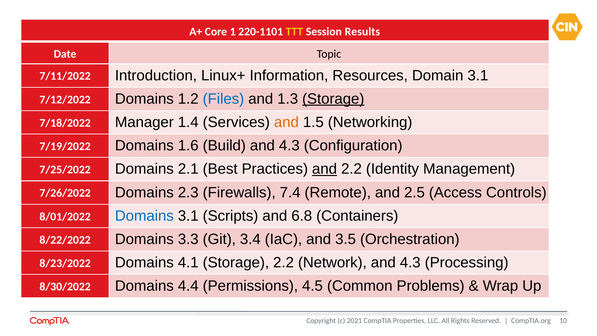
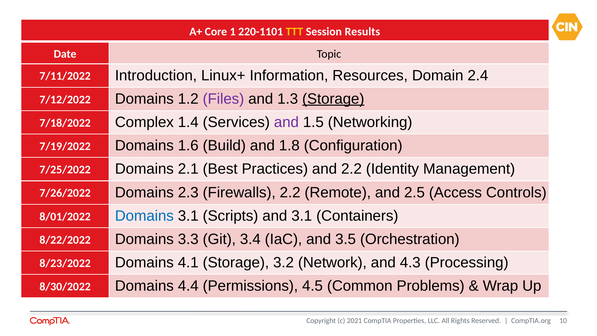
Domain 3.1: 3.1 -> 2.4
Files colour: blue -> purple
Manager: Manager -> Complex
and at (286, 122) colour: orange -> purple
Build and 4.3: 4.3 -> 1.8
and at (325, 169) underline: present -> none
Firewalls 7.4: 7.4 -> 2.2
and 6.8: 6.8 -> 3.1
Storage 2.2: 2.2 -> 3.2
